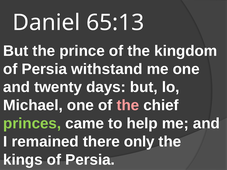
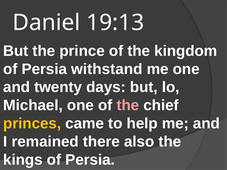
65:13: 65:13 -> 19:13
princes colour: light green -> yellow
only: only -> also
